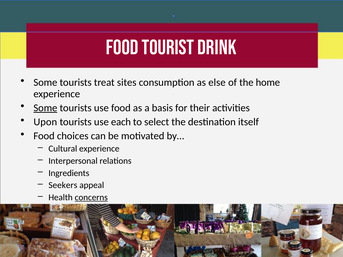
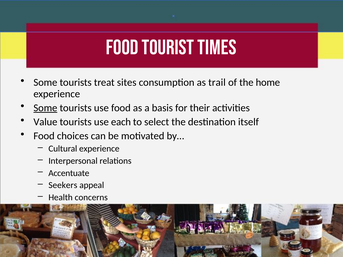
Drink: Drink -> Times
else: else -> trail
Upon: Upon -> Value
Ingredients: Ingredients -> Accentuate
concerns underline: present -> none
